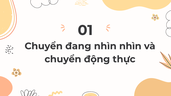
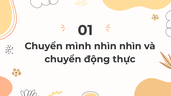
đang: đang -> mình
